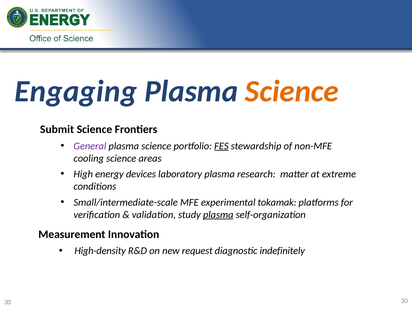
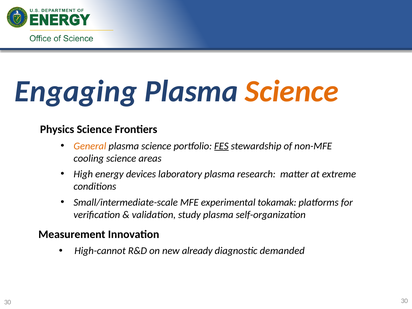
Submit: Submit -> Physics
General colour: purple -> orange
plasma at (218, 215) underline: present -> none
High-density: High-density -> High-cannot
request: request -> already
indefinitely: indefinitely -> demanded
